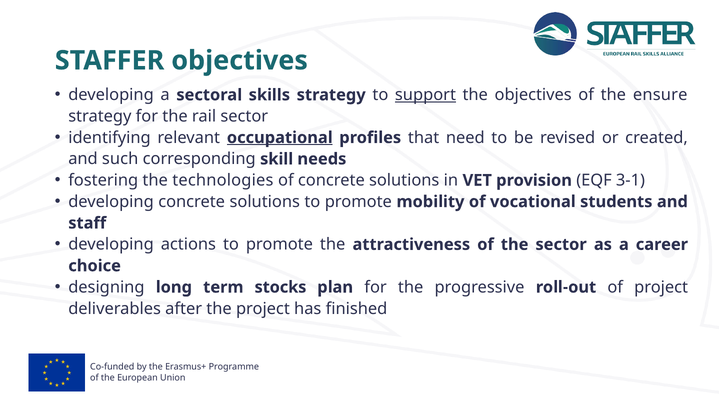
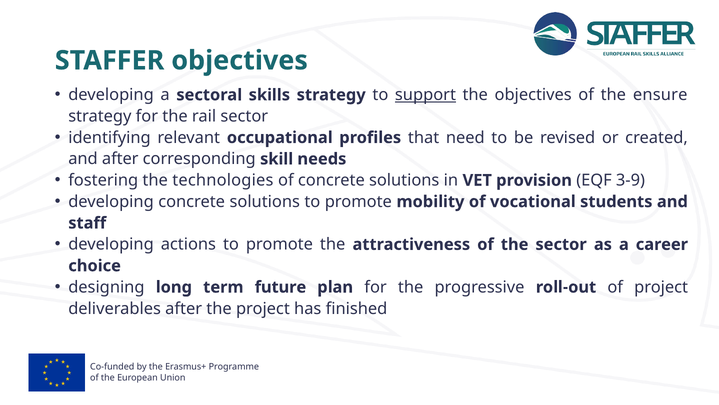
occupational underline: present -> none
and such: such -> after
3-1: 3-1 -> 3-9
stocks: stocks -> future
